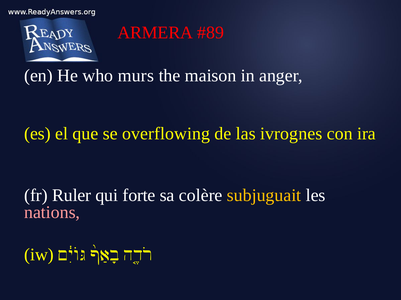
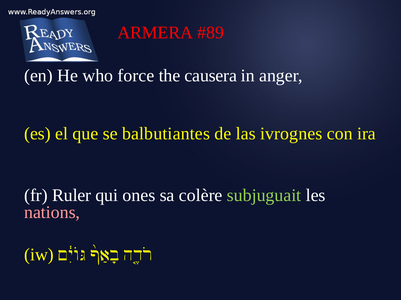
murs: murs -> force
maison: maison -> causera
overflowing: overflowing -> balbutiantes
forte: forte -> ones
subjuguait colour: yellow -> light green
